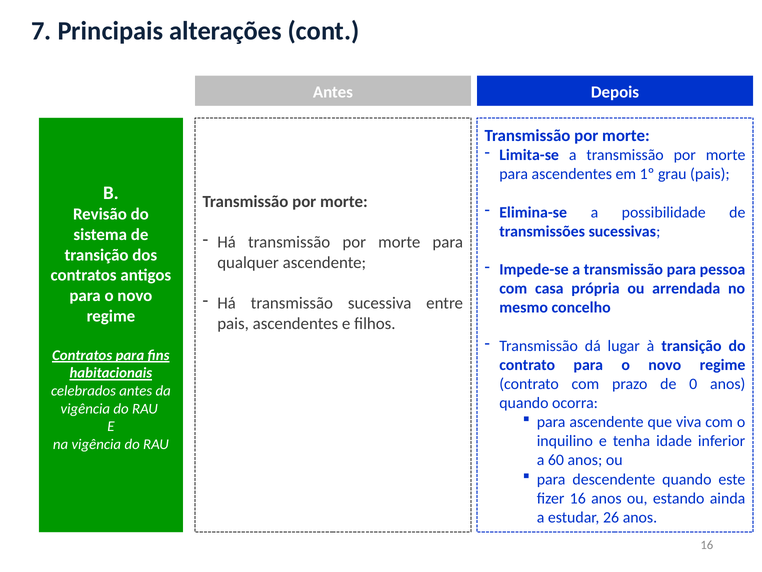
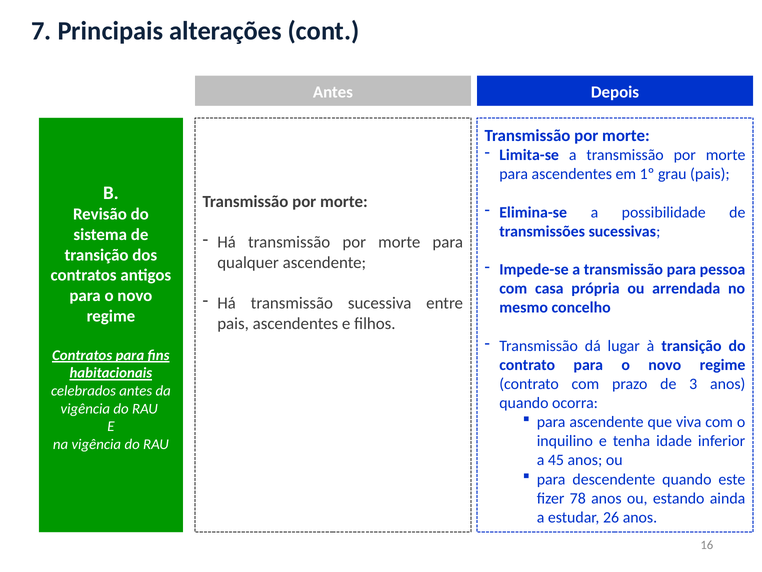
0: 0 -> 3
60: 60 -> 45
fizer 16: 16 -> 78
